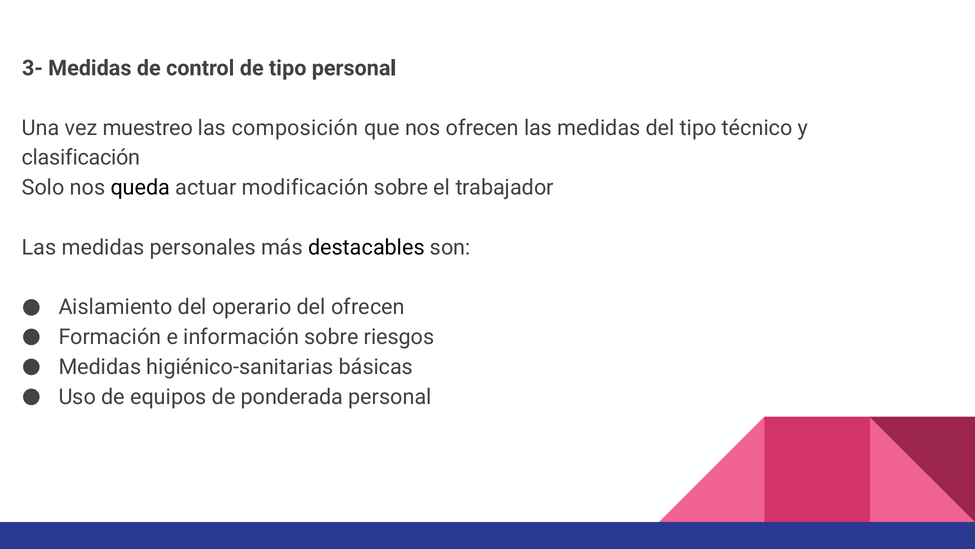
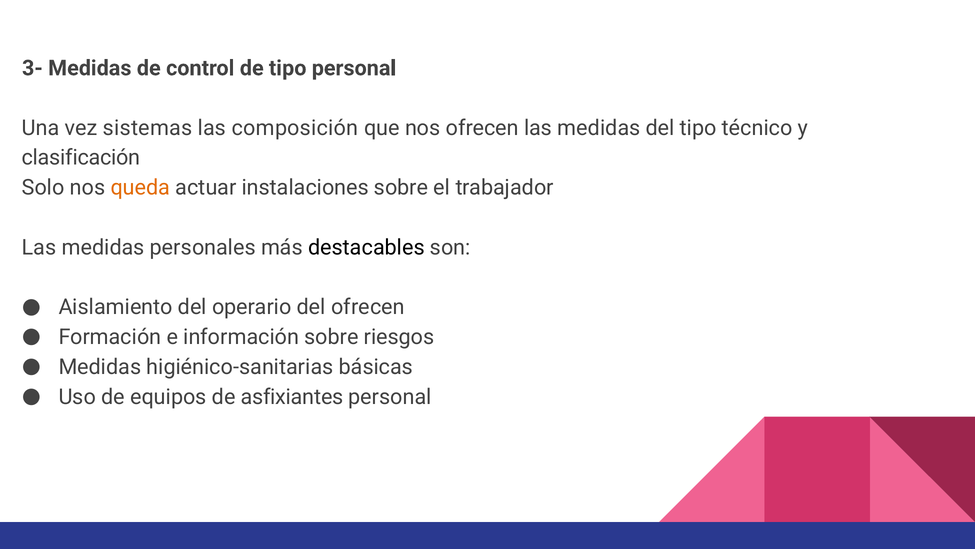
muestreo: muestreo -> sistemas
queda colour: black -> orange
modificación: modificación -> instalaciones
ponderada: ponderada -> asfixiantes
